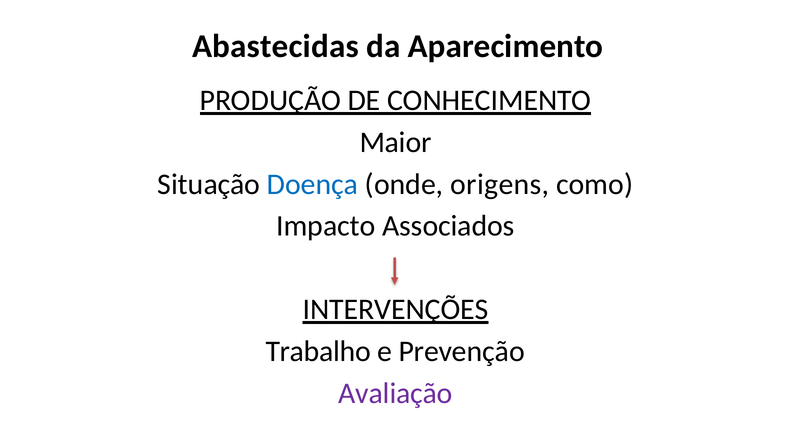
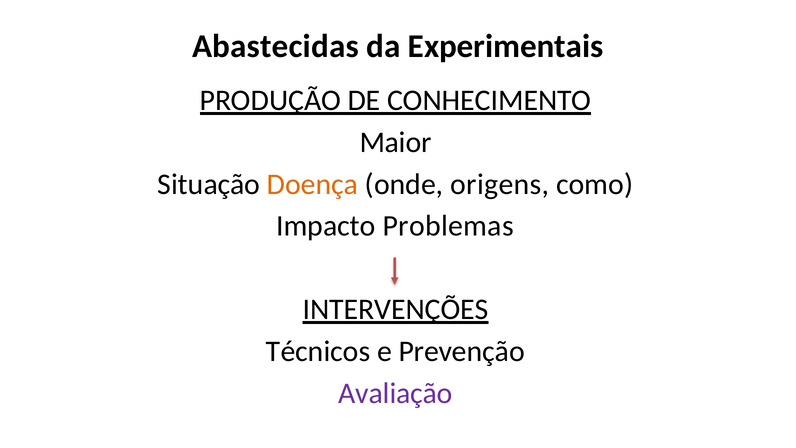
Aparecimento: Aparecimento -> Experimentais
Doença colour: blue -> orange
Associados: Associados -> Problemas
Trabalho: Trabalho -> Técnicos
